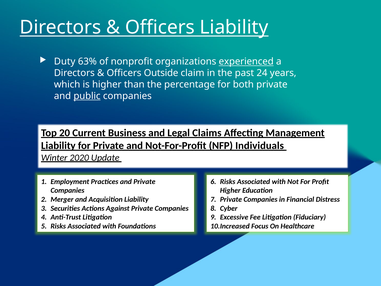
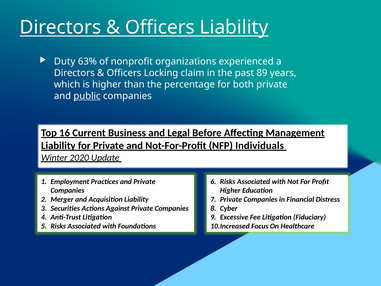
experienced underline: present -> none
Outside: Outside -> Locking
24: 24 -> 89
20: 20 -> 16
Claims: Claims -> Before
